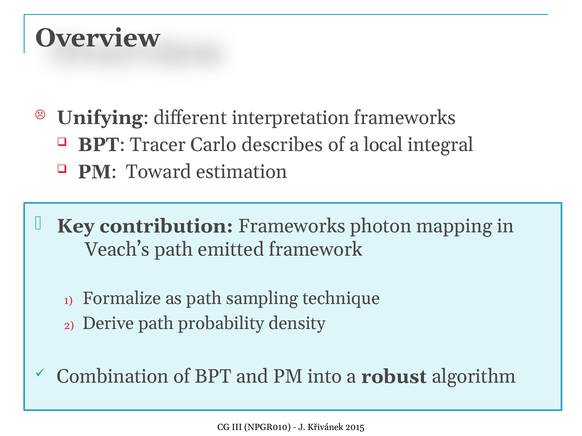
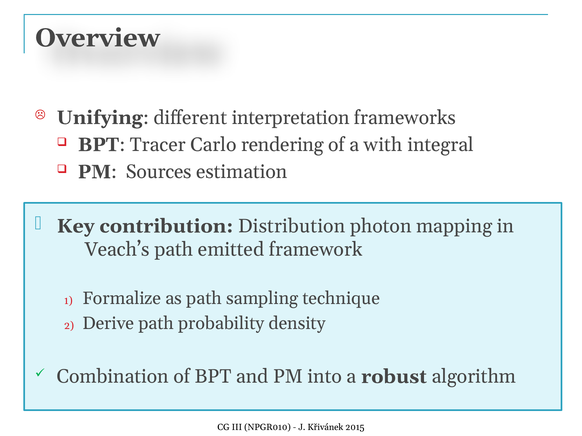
describes: describes -> rendering
local: local -> with
Toward: Toward -> Sources
contribution Frameworks: Frameworks -> Distribution
